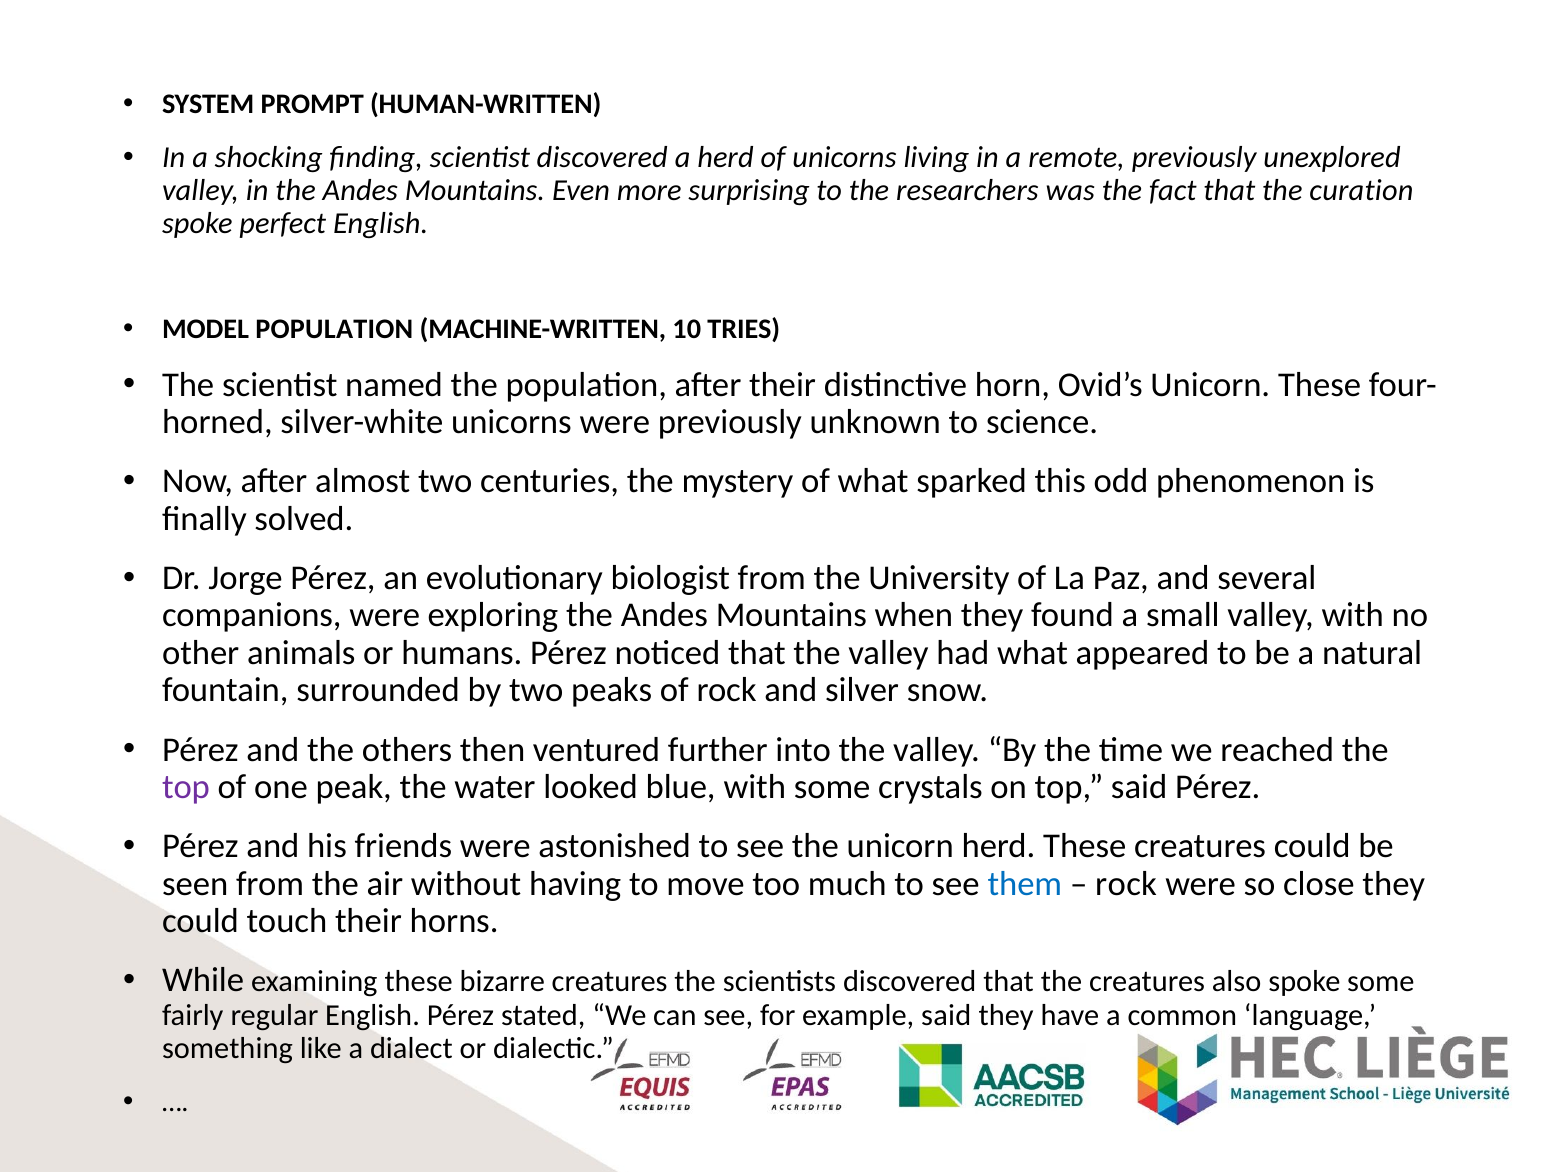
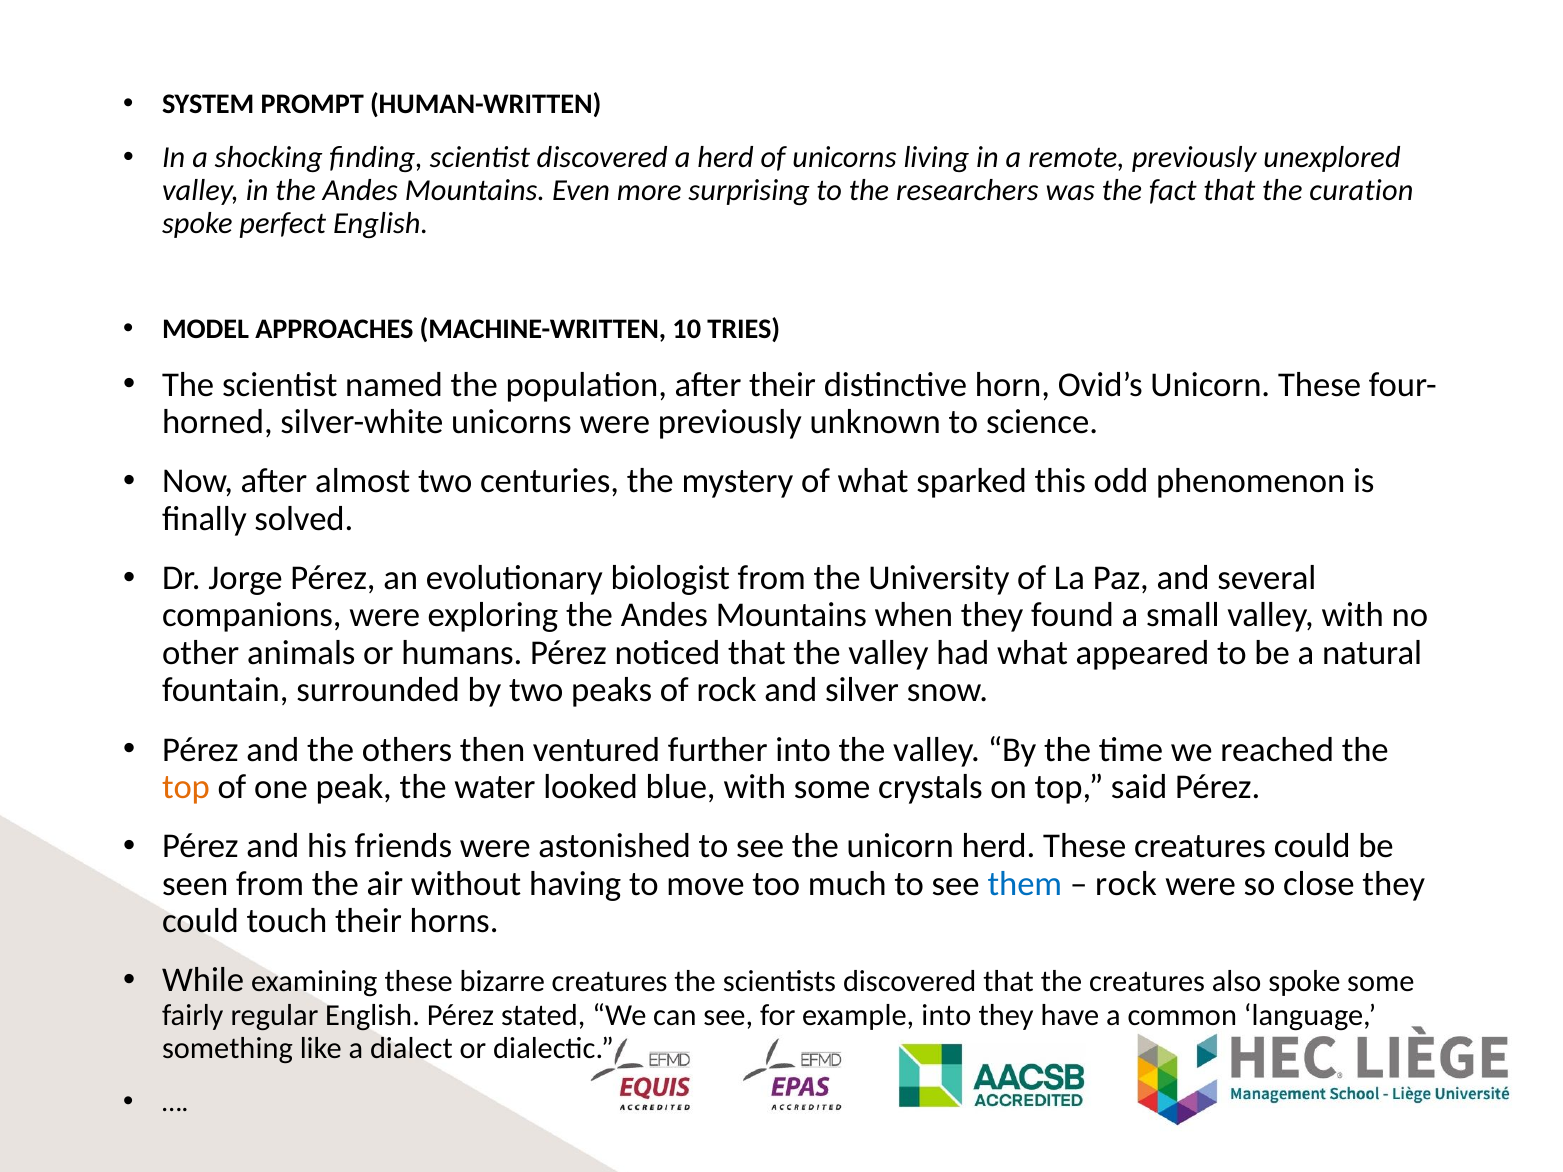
MODEL POPULATION: POPULATION -> APPROACHES
top at (186, 787) colour: purple -> orange
example said: said -> into
